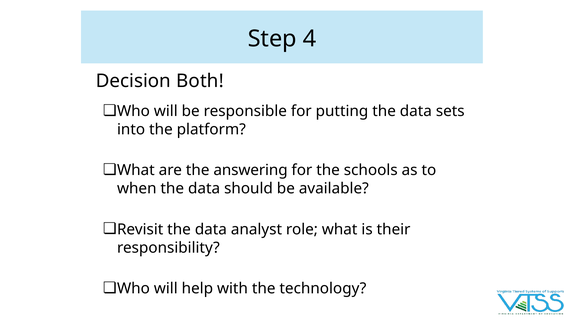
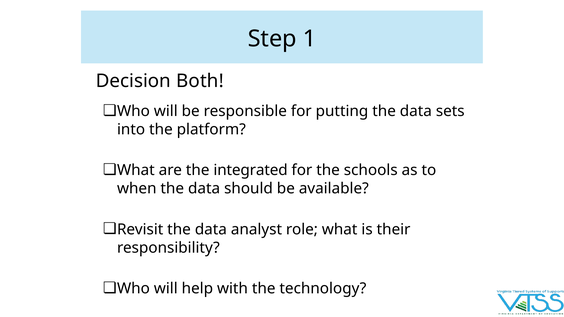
4: 4 -> 1
answering: answering -> integrated
